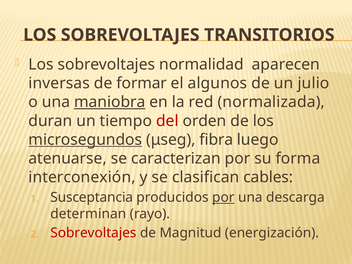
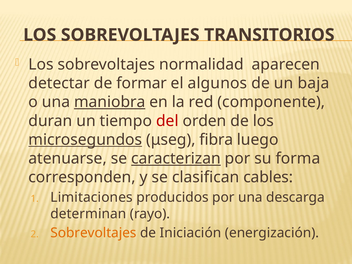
inversas: inversas -> detectar
julio: julio -> baja
normalizada: normalizada -> componente
caracterizan underline: none -> present
interconexión: interconexión -> corresponden
Susceptancia: Susceptancia -> Limitaciones
por at (223, 197) underline: present -> none
Sobrevoltajes at (93, 233) colour: red -> orange
Magnitud: Magnitud -> Iniciación
